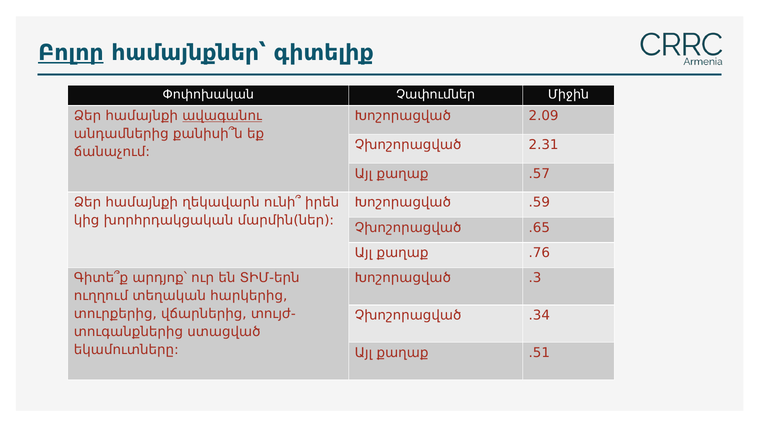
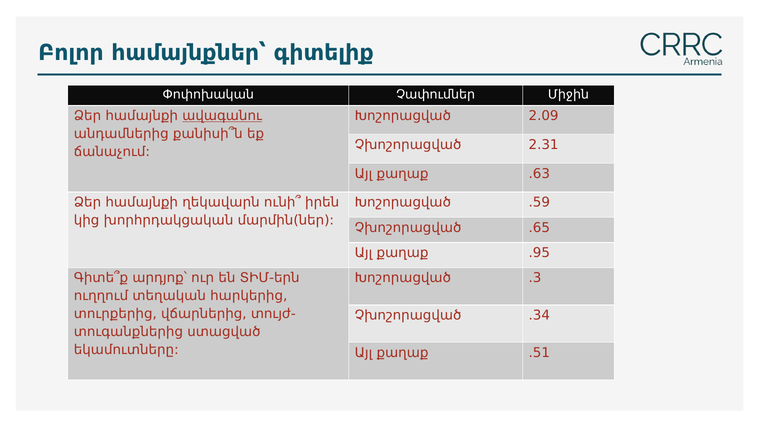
Բոլոր underline: present -> none
.57: .57 -> .63
.76: .76 -> .95
